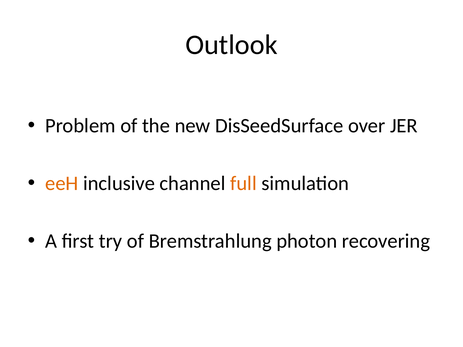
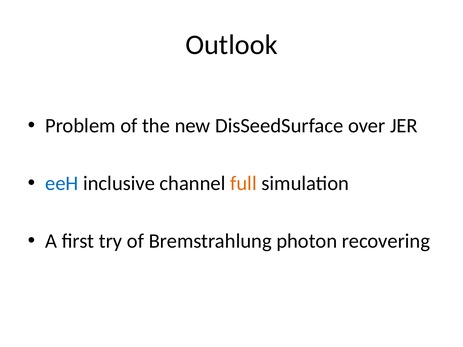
eeH colour: orange -> blue
